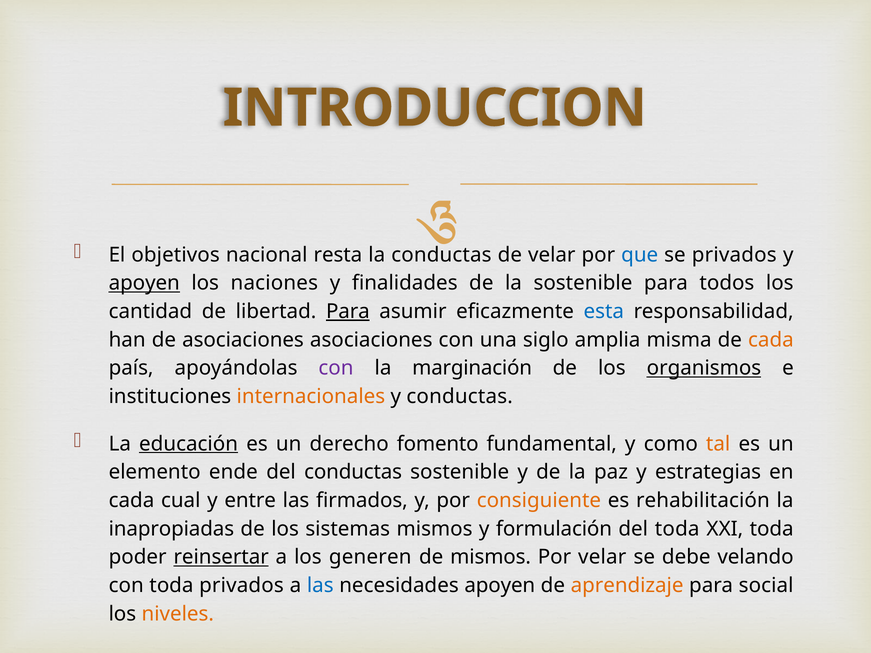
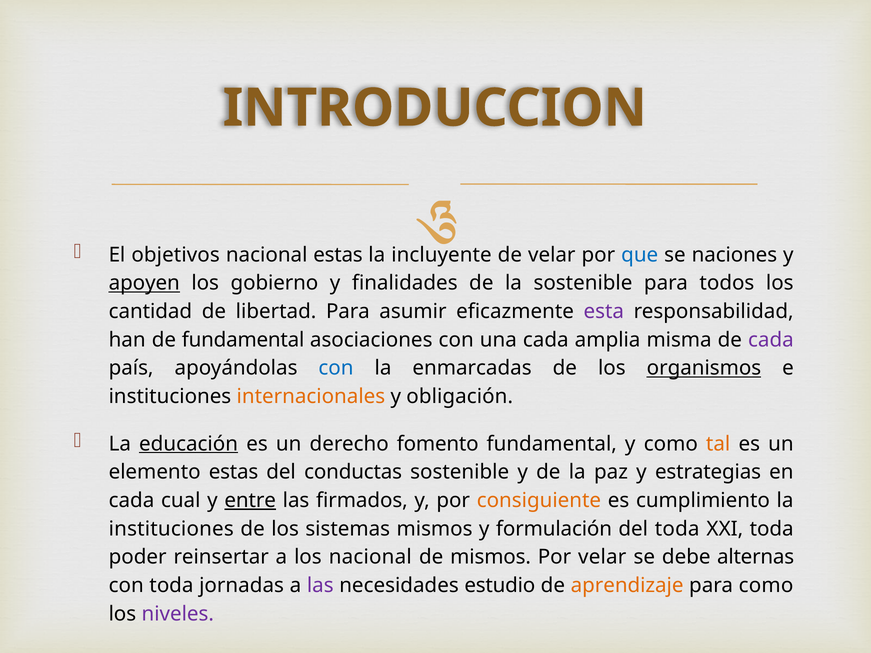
nacional resta: resta -> estas
la conductas: conductas -> incluyente
se privados: privados -> naciones
naciones: naciones -> gobierno
Para at (348, 312) underline: present -> none
esta colour: blue -> purple
de asociaciones: asociaciones -> fundamental
una siglo: siglo -> cada
cada at (771, 340) colour: orange -> purple
con at (336, 368) colour: purple -> blue
marginación: marginación -> enmarcadas
y conductas: conductas -> obligación
elemento ende: ende -> estas
entre underline: none -> present
rehabilitación: rehabilitación -> cumplimiento
inapropiadas at (171, 529): inapropiadas -> instituciones
reinsertar underline: present -> none
los generen: generen -> nacional
velando: velando -> alternas
toda privados: privados -> jornadas
las at (320, 586) colour: blue -> purple
necesidades apoyen: apoyen -> estudio
para social: social -> como
niveles colour: orange -> purple
